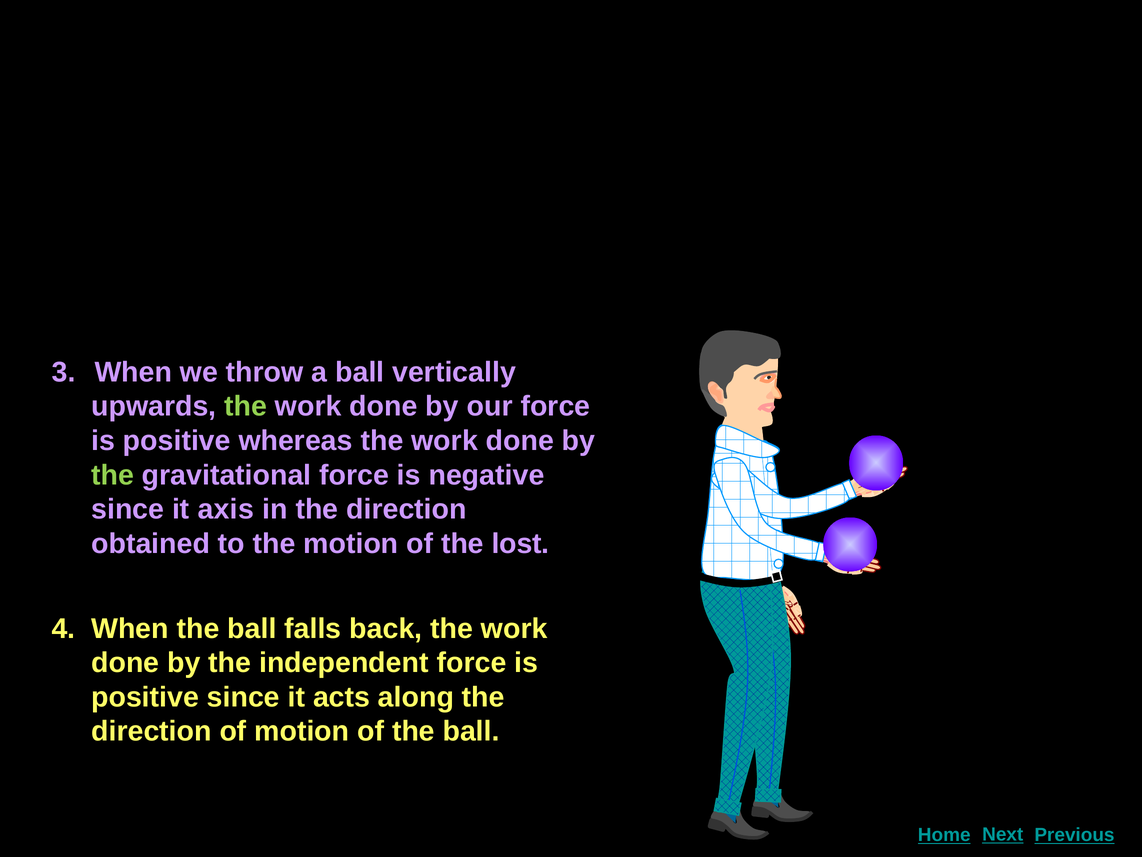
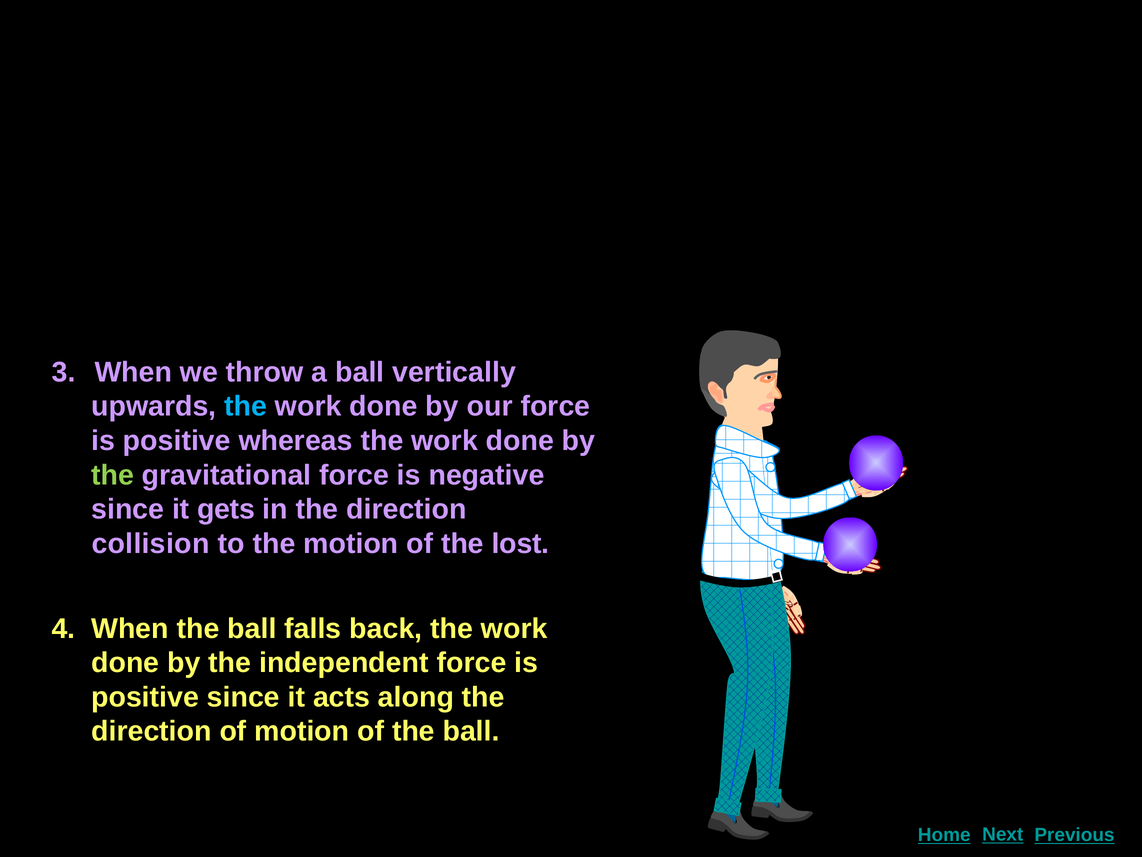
the at (246, 406) colour: light green -> light blue
axis: axis -> gets
obtained: obtained -> collision
